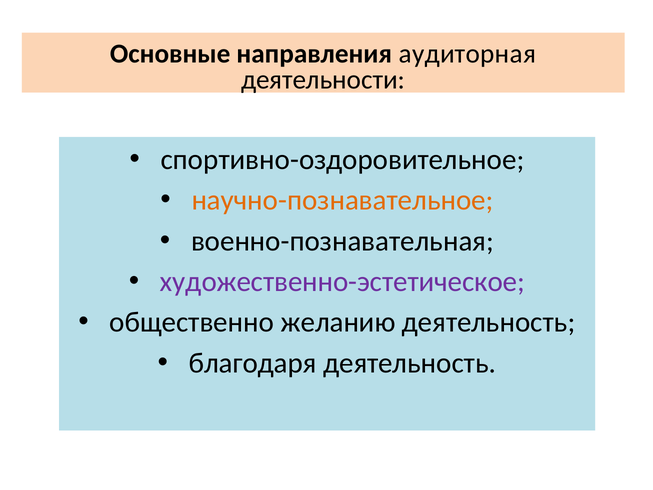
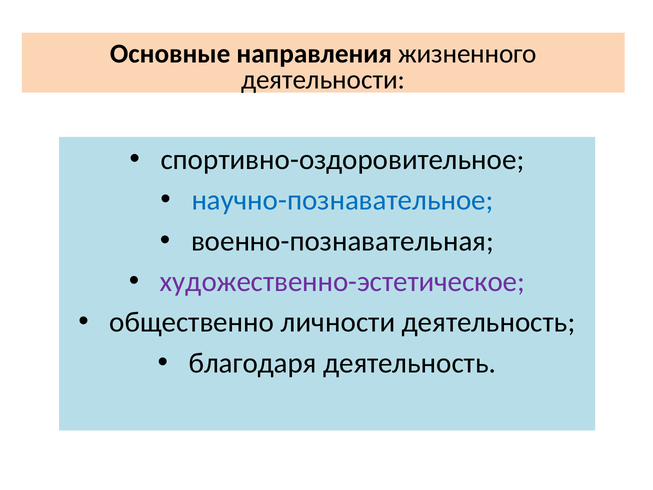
аудиторная: аудиторная -> жизненного
научно-познавательное colour: orange -> blue
желанию: желанию -> личности
